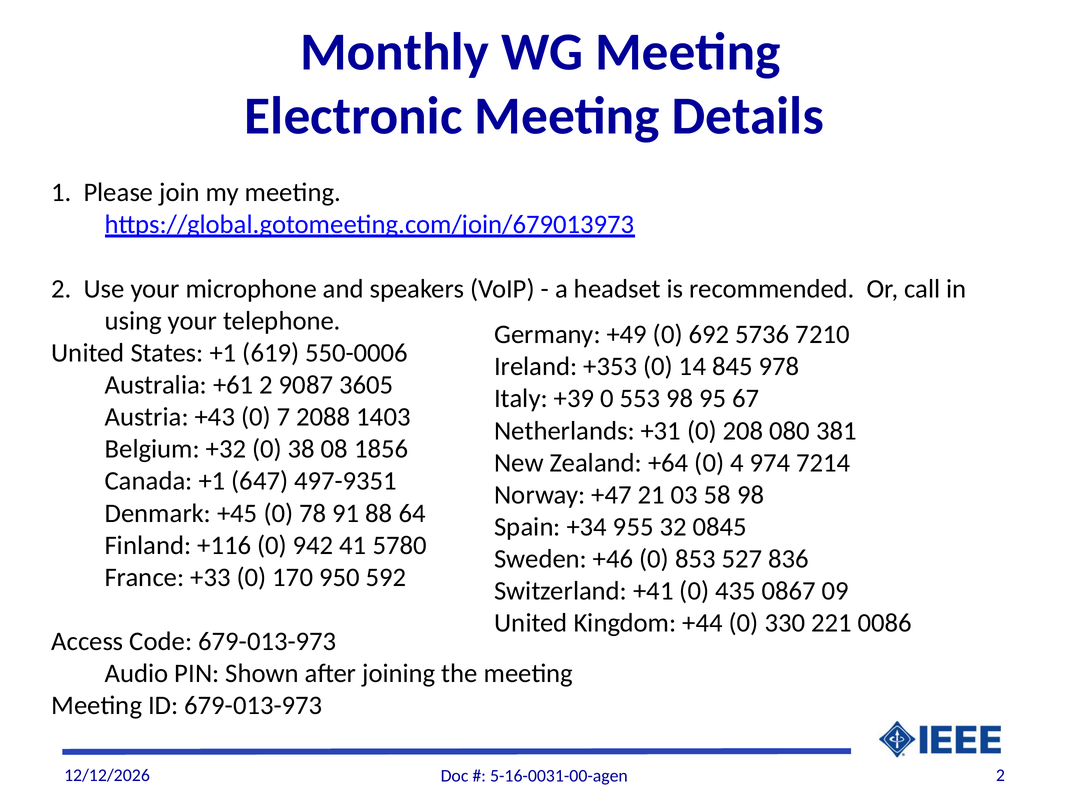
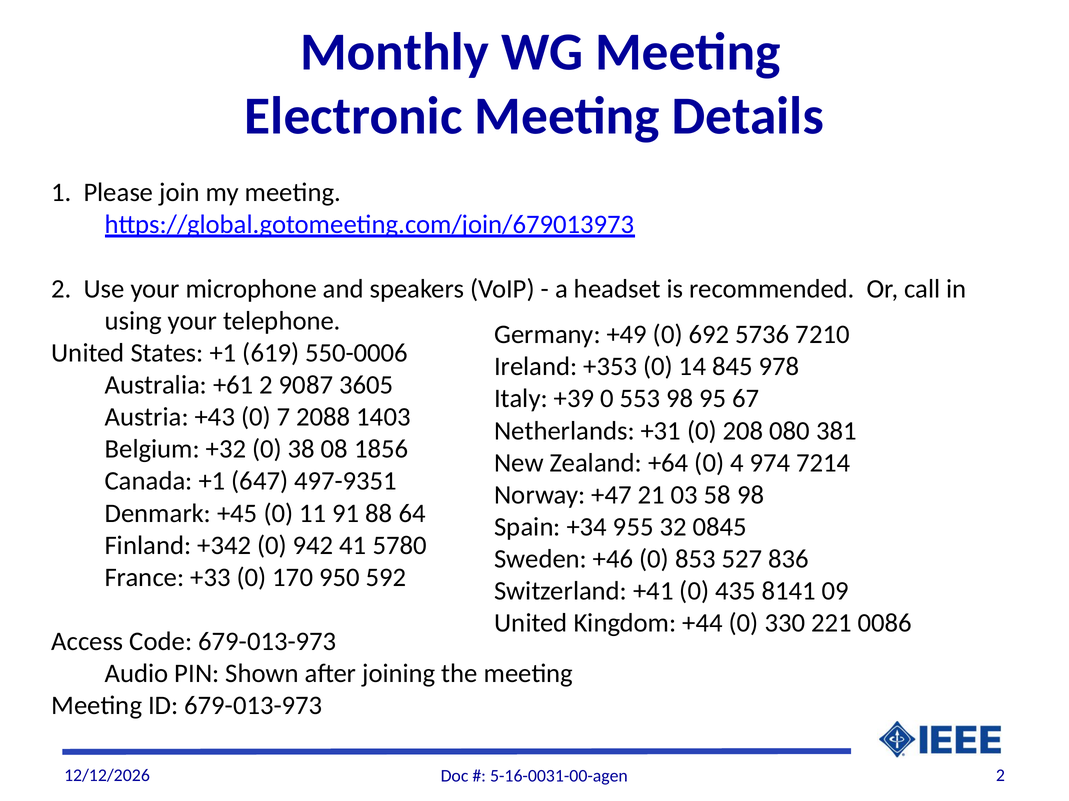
78: 78 -> 11
+116: +116 -> +342
0867: 0867 -> 8141
